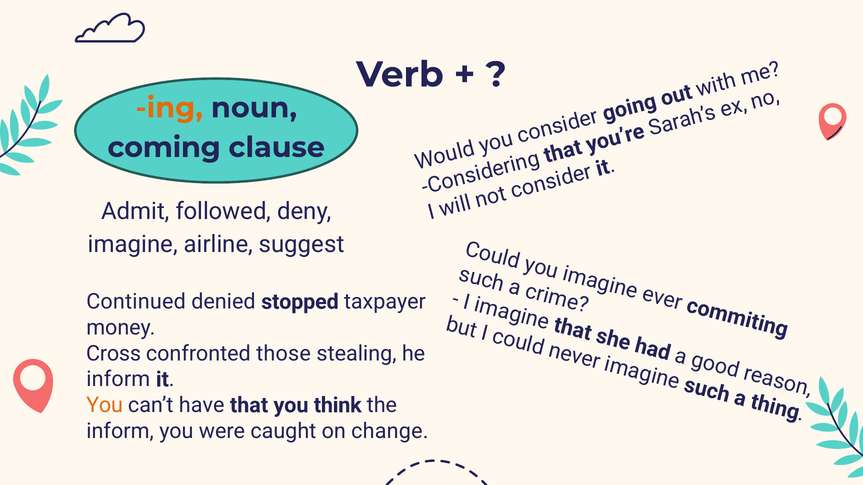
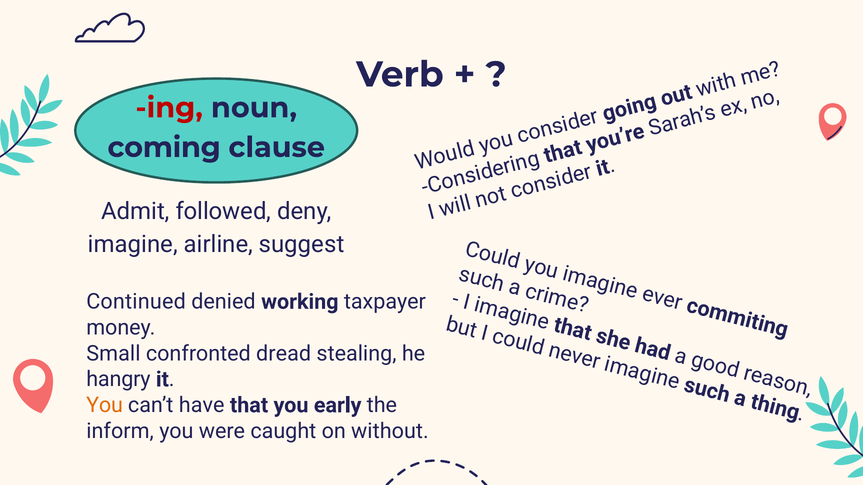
ing colour: orange -> red
stopped: stopped -> working
Cross: Cross -> Small
those: those -> dread
inform at (118, 380): inform -> hangry
think: think -> early
change: change -> without
